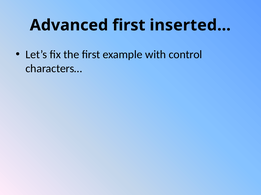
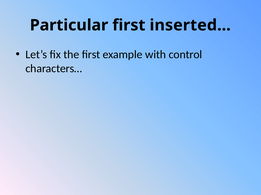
Advanced: Advanced -> Particular
